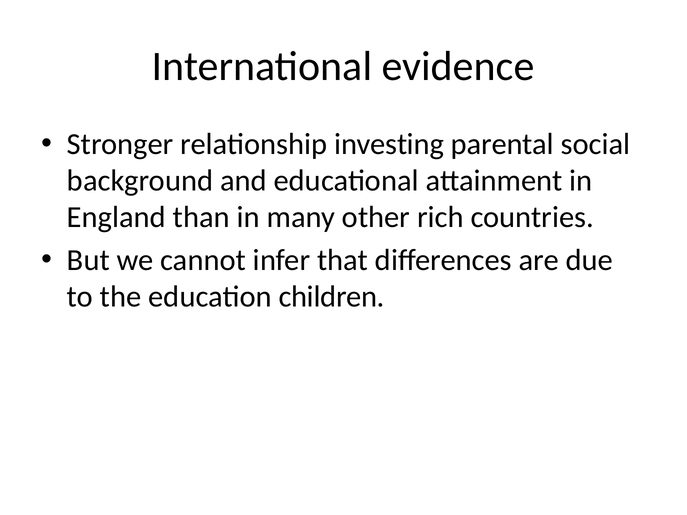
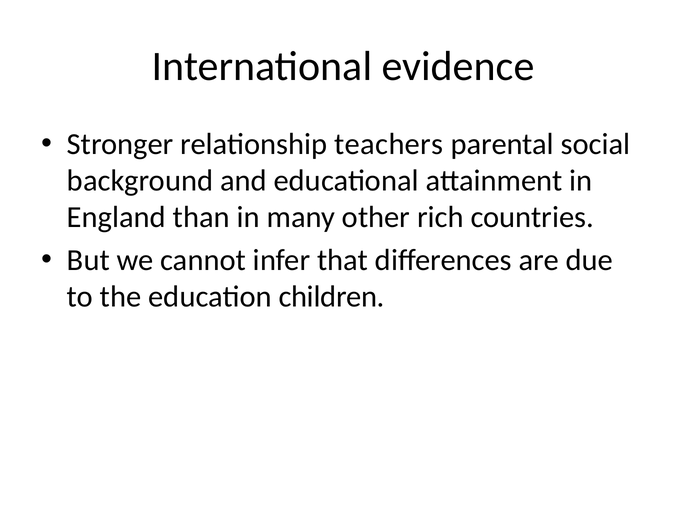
investing: investing -> teachers
